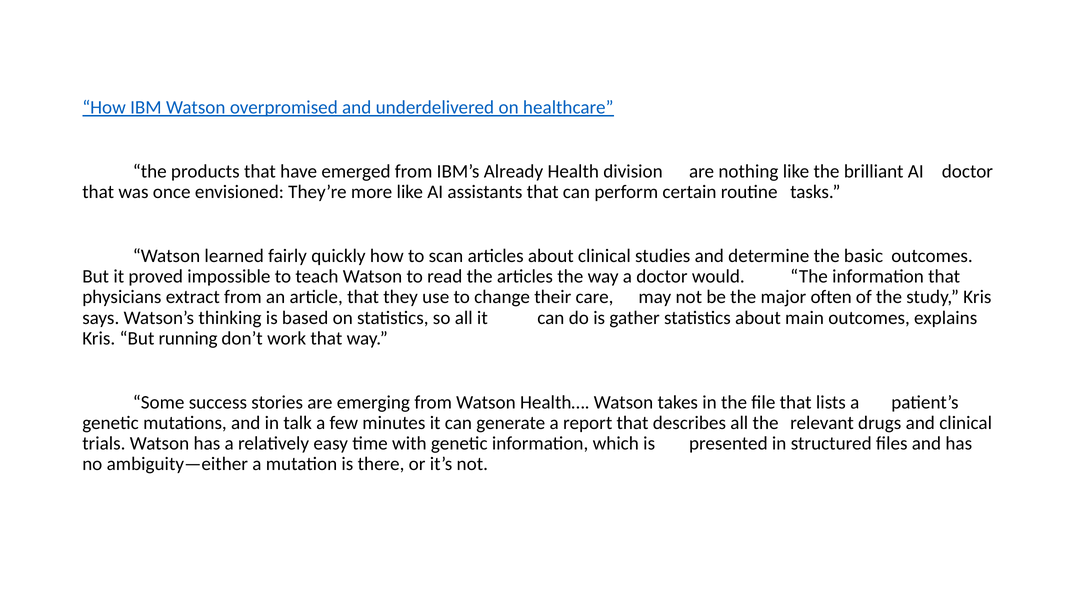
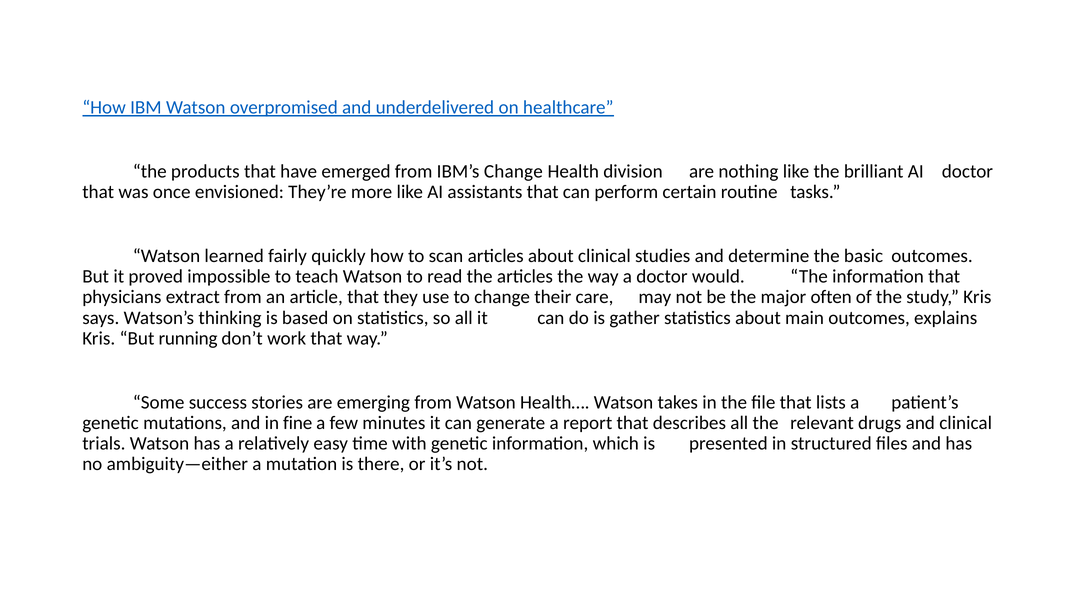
IBM’s Already: Already -> Change
talk: talk -> fine
